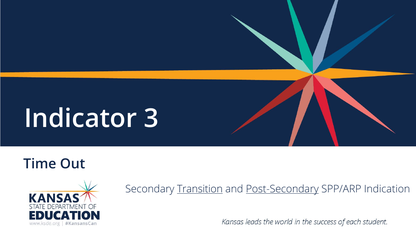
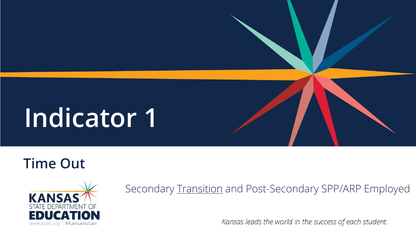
3: 3 -> 1
Post-Secondary underline: present -> none
Indication: Indication -> Employed
